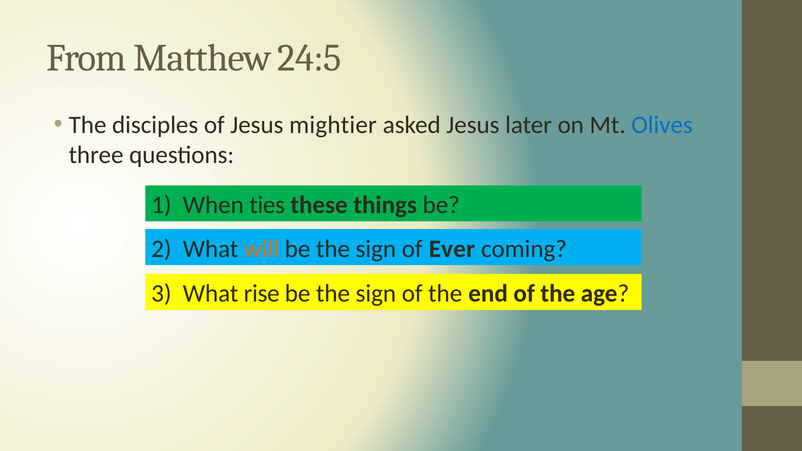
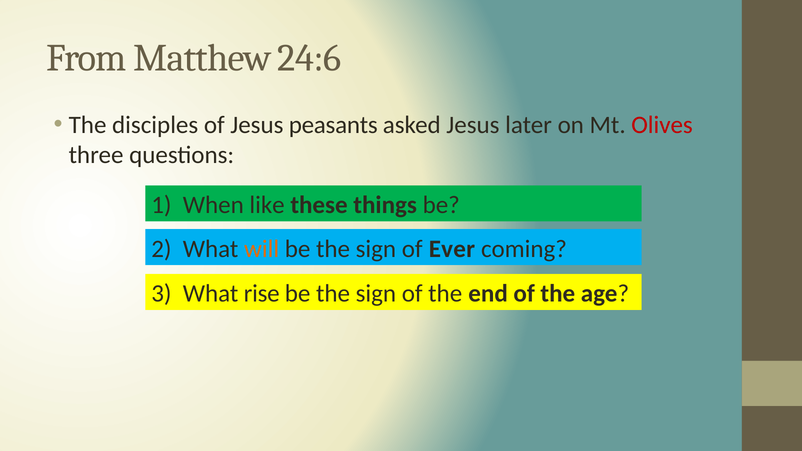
24:5: 24:5 -> 24:6
mightier: mightier -> peasants
Olives colour: blue -> red
ties: ties -> like
